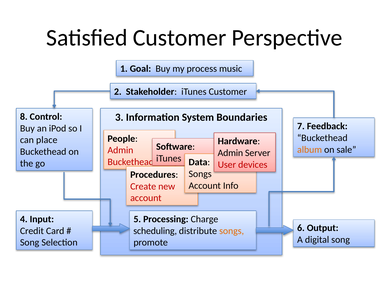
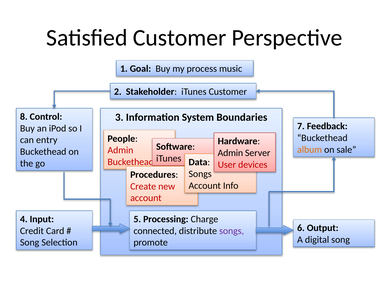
place: place -> entry
scheduling: scheduling -> connected
songs at (232, 231) colour: orange -> purple
